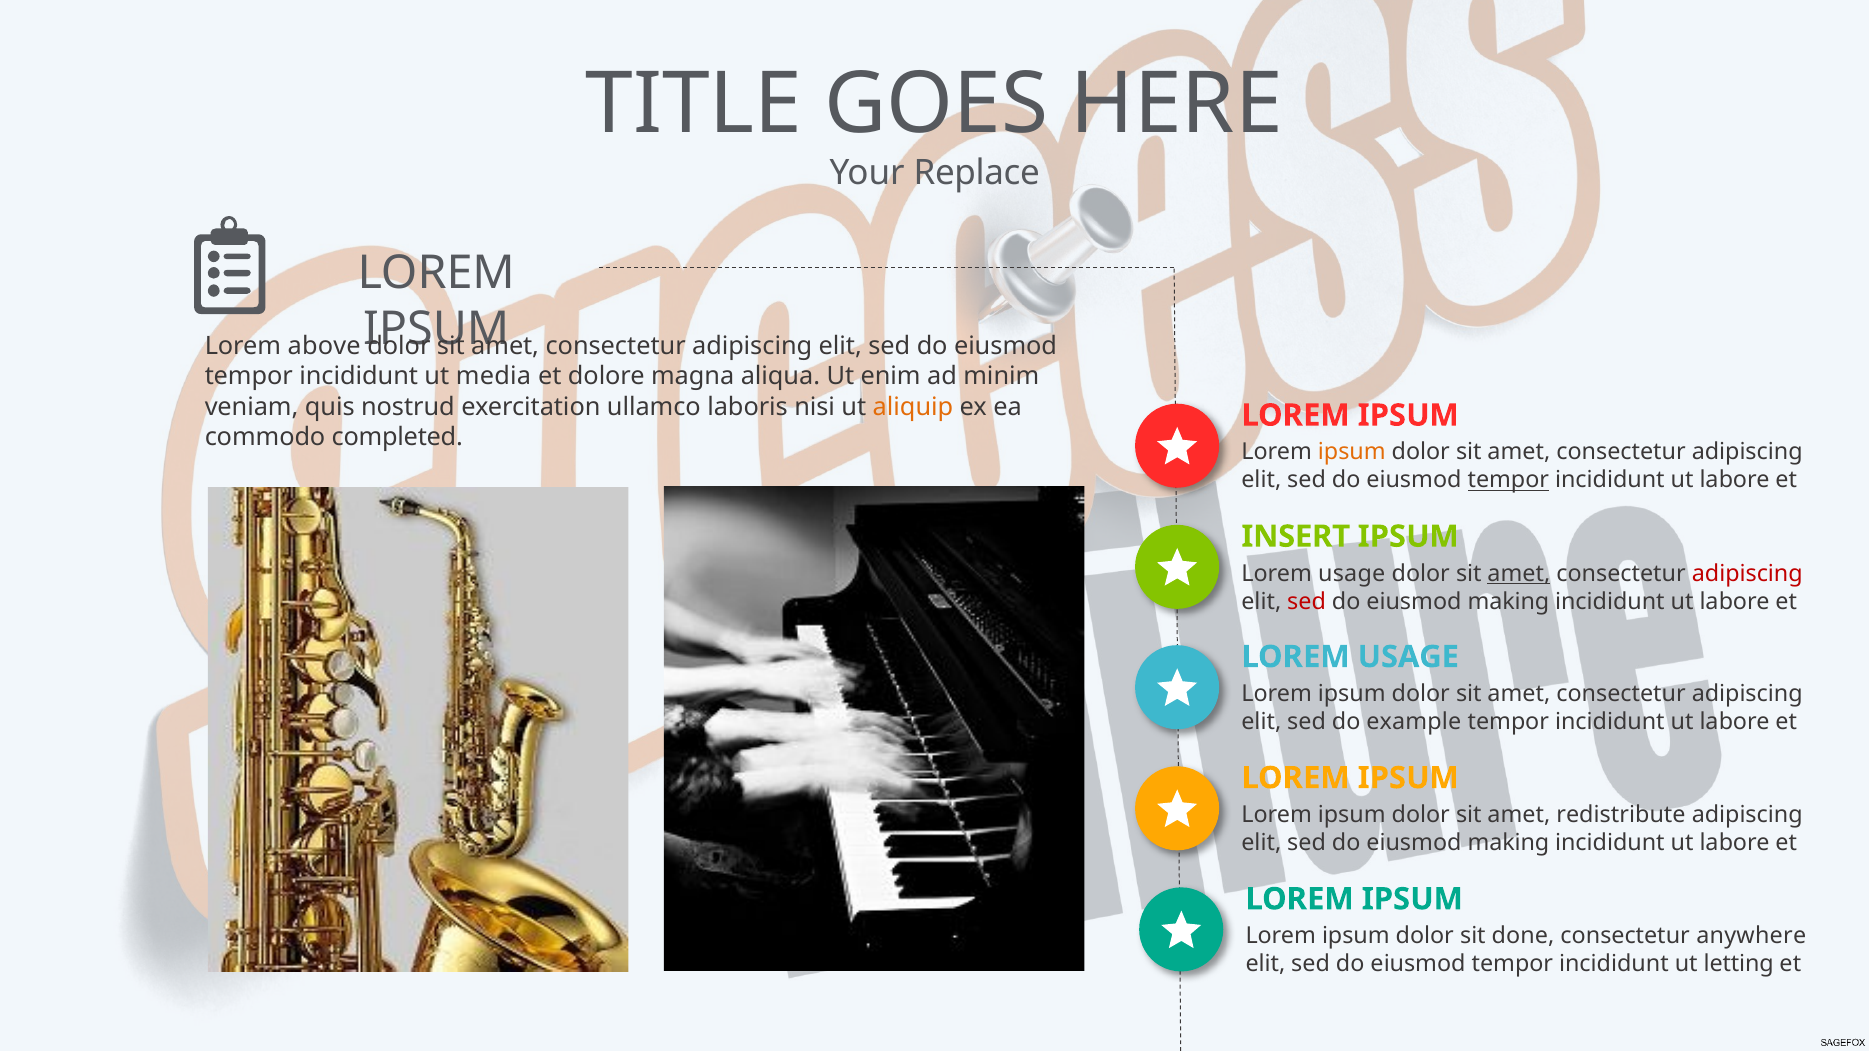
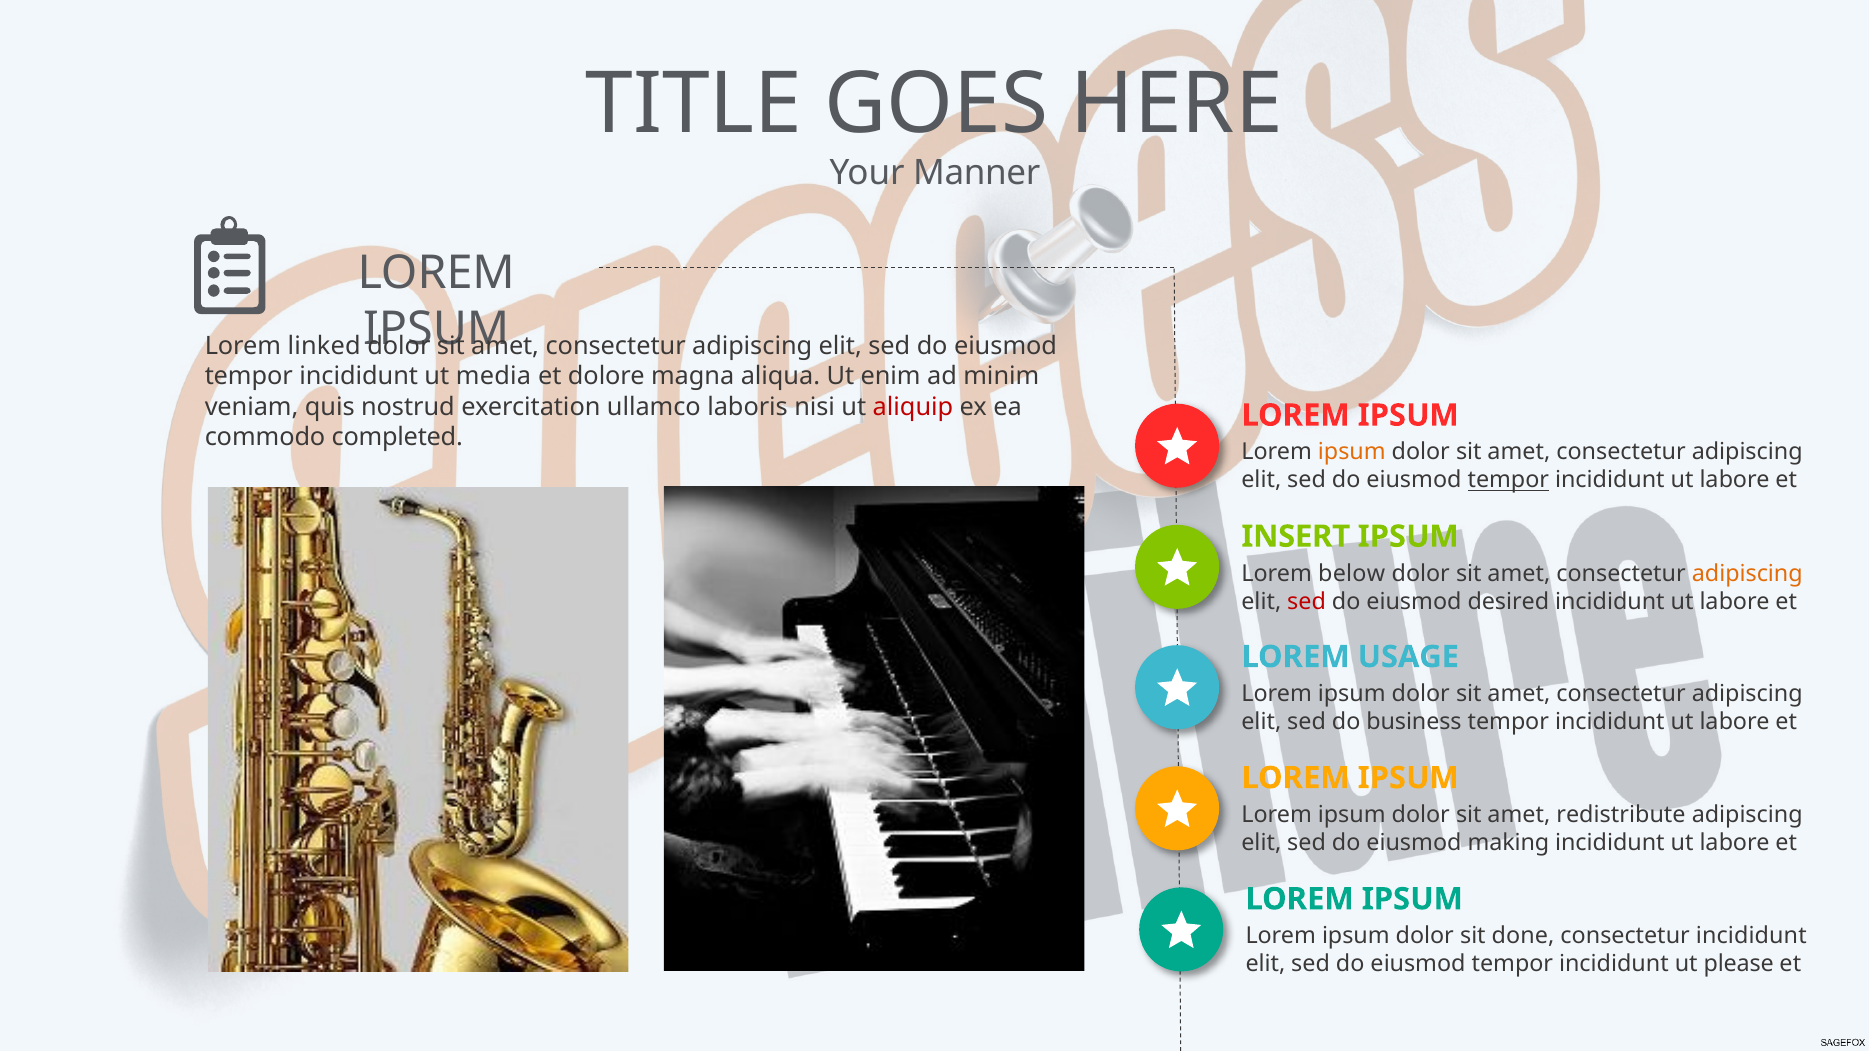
Replace: Replace -> Manner
above: above -> linked
aliquip colour: orange -> red
usage at (1352, 573): usage -> below
amet at (1519, 573) underline: present -> none
adipiscing at (1747, 573) colour: red -> orange
making at (1508, 602): making -> desired
example: example -> business
consectetur anywhere: anywhere -> incididunt
letting: letting -> please
